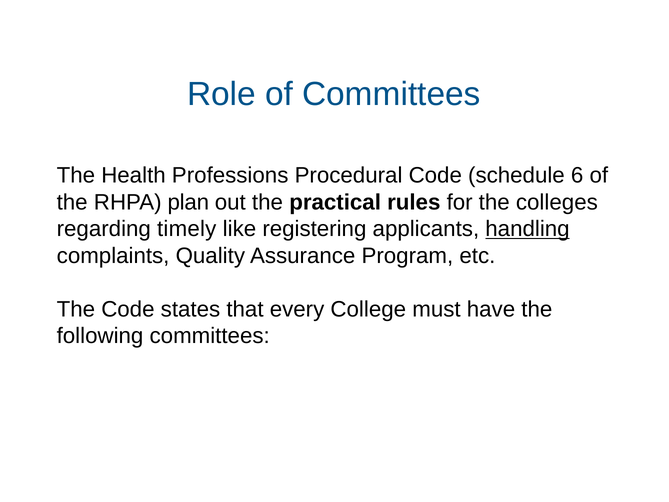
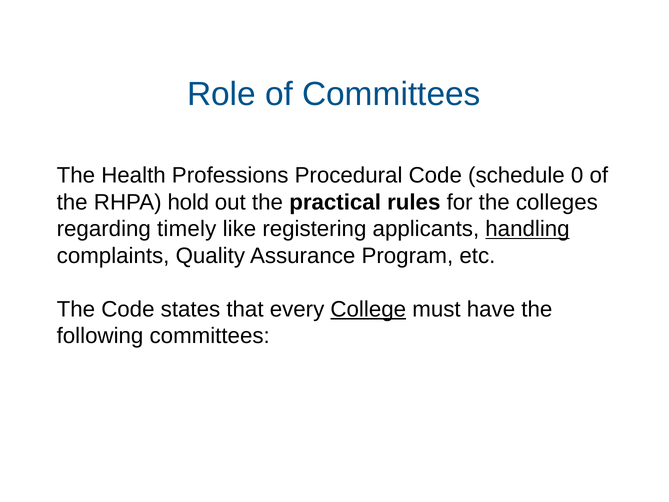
6: 6 -> 0
plan: plan -> hold
College underline: none -> present
